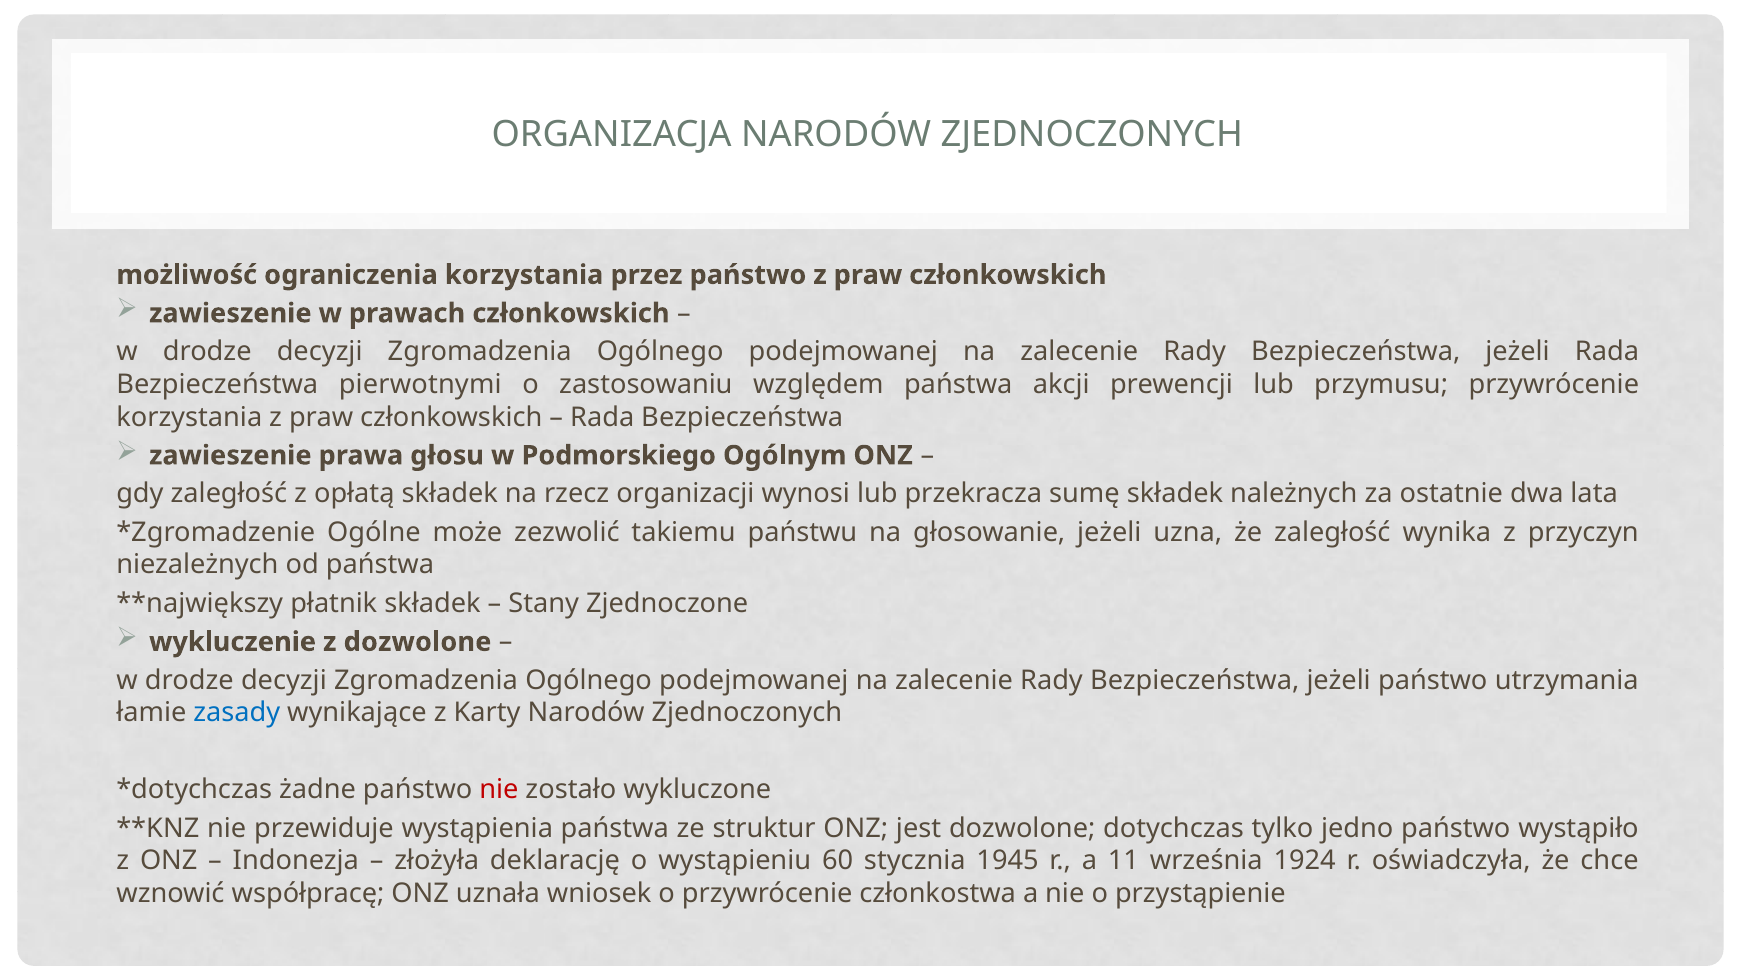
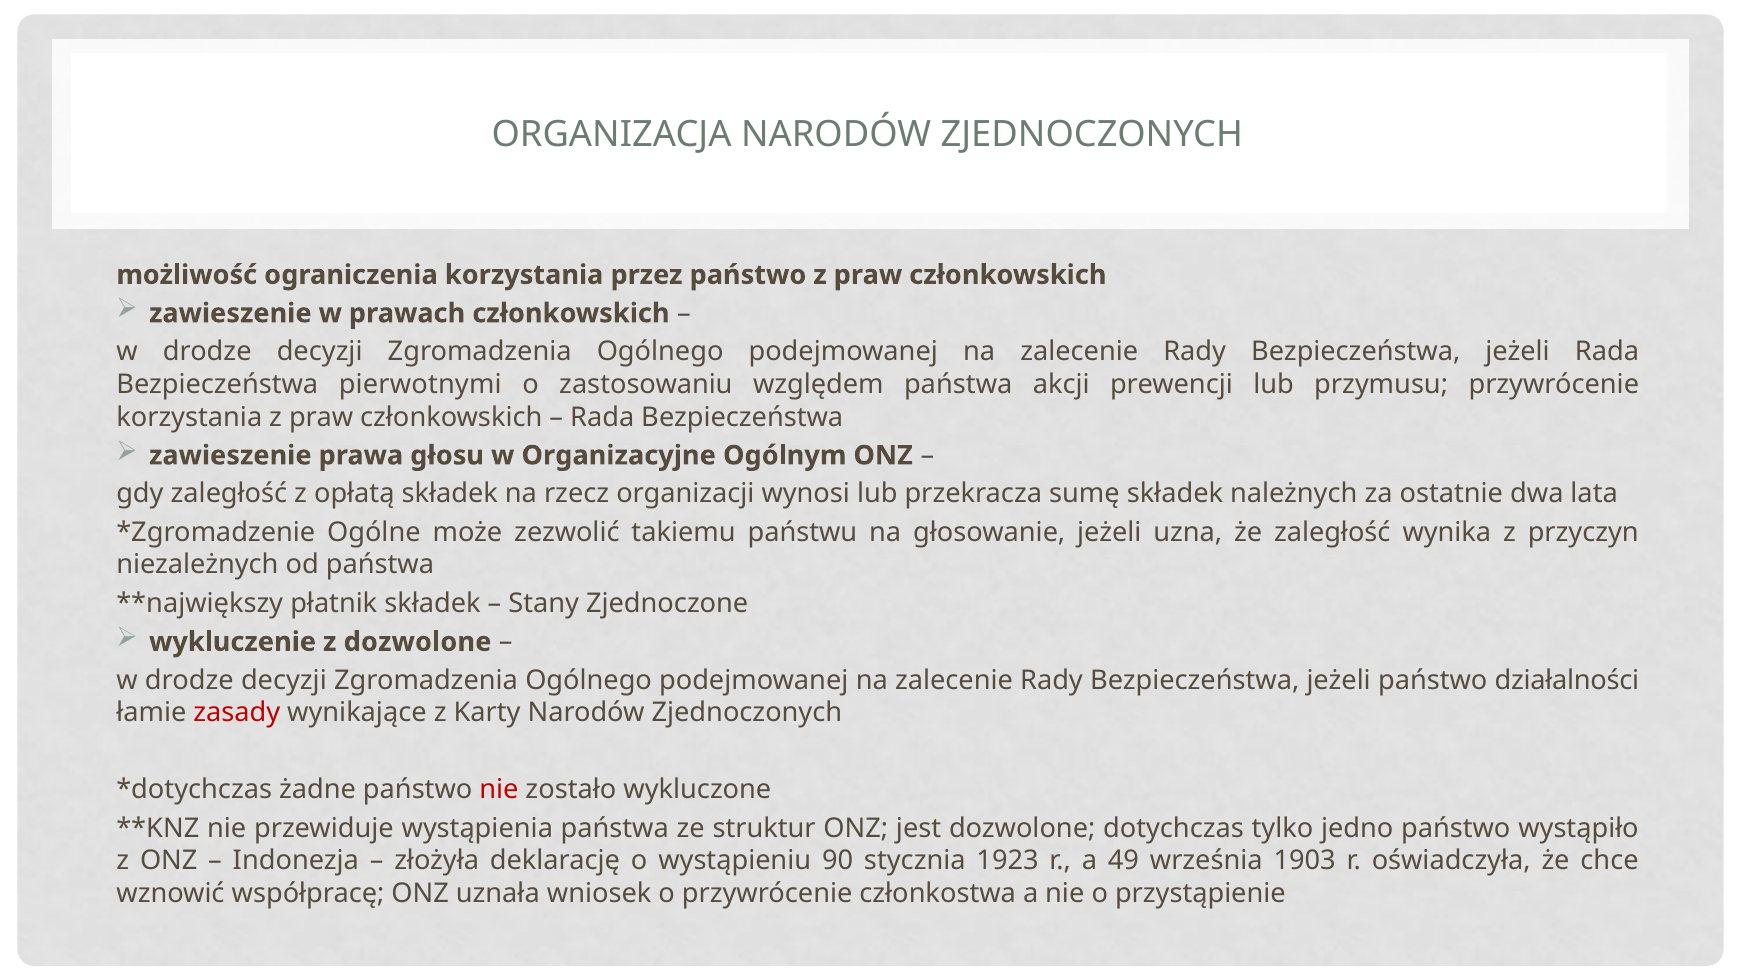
Podmorskiego: Podmorskiego -> Organizacyjne
utrzymania: utrzymania -> działalności
zasady colour: blue -> red
60: 60 -> 90
1945: 1945 -> 1923
11: 11 -> 49
1924: 1924 -> 1903
